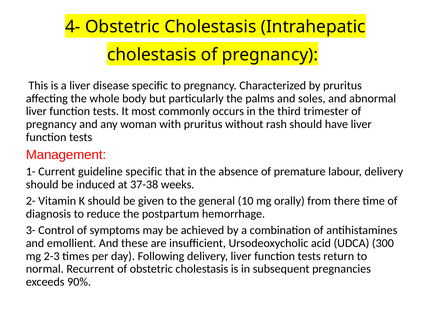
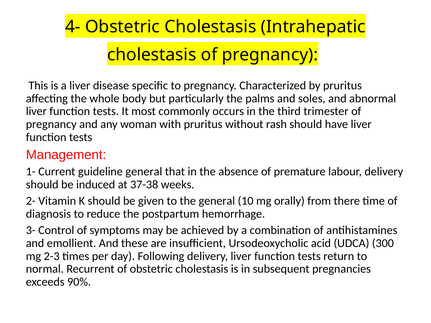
guideline specific: specific -> general
